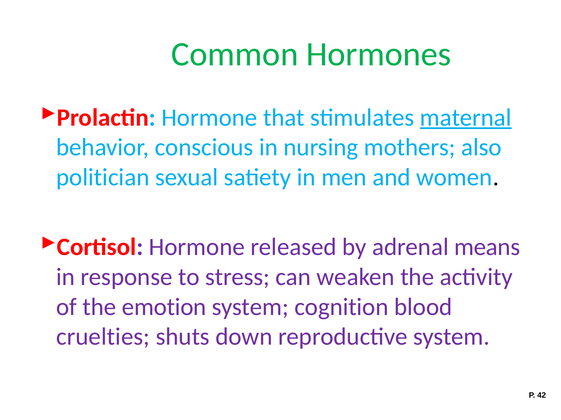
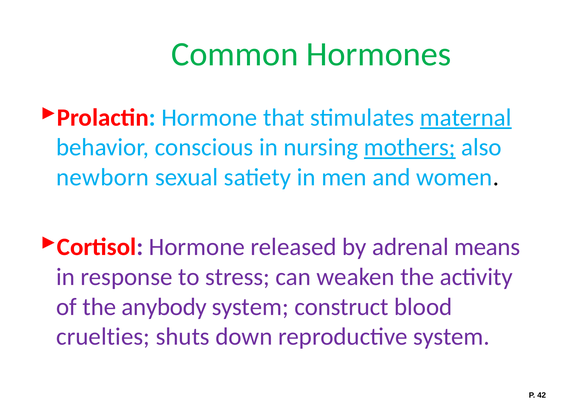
mothers underline: none -> present
politician: politician -> newborn
emotion: emotion -> anybody
cognition: cognition -> construct
